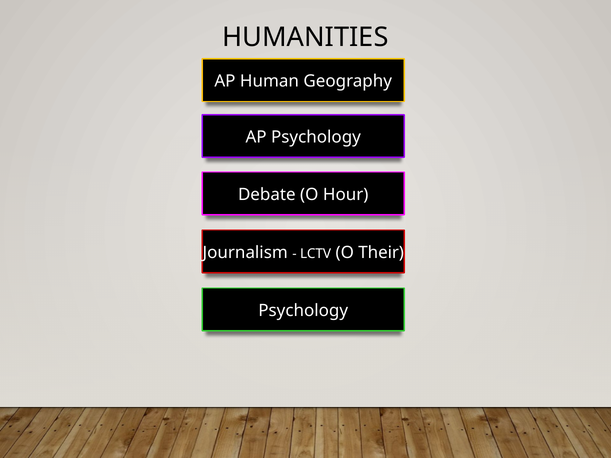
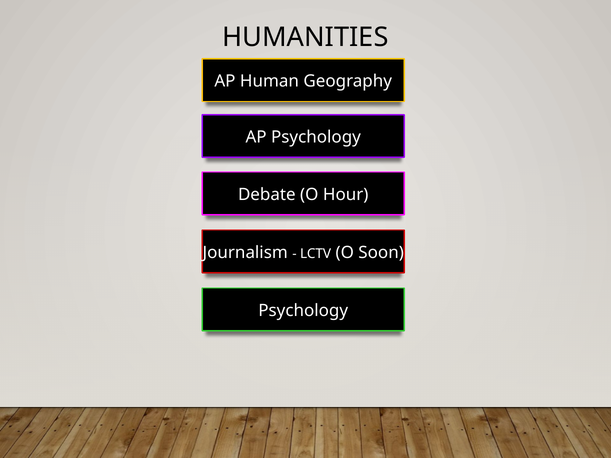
Their: Their -> Soon
